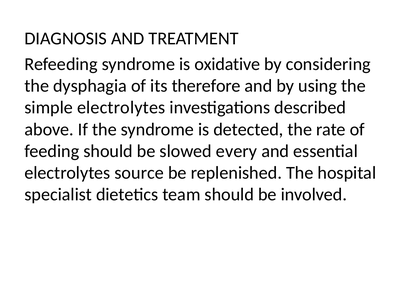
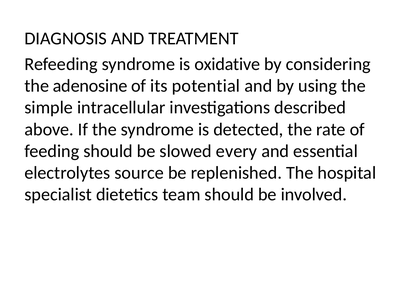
dysphagia: dysphagia -> adenosine
therefore: therefore -> potential
simple electrolytes: electrolytes -> intracellular
